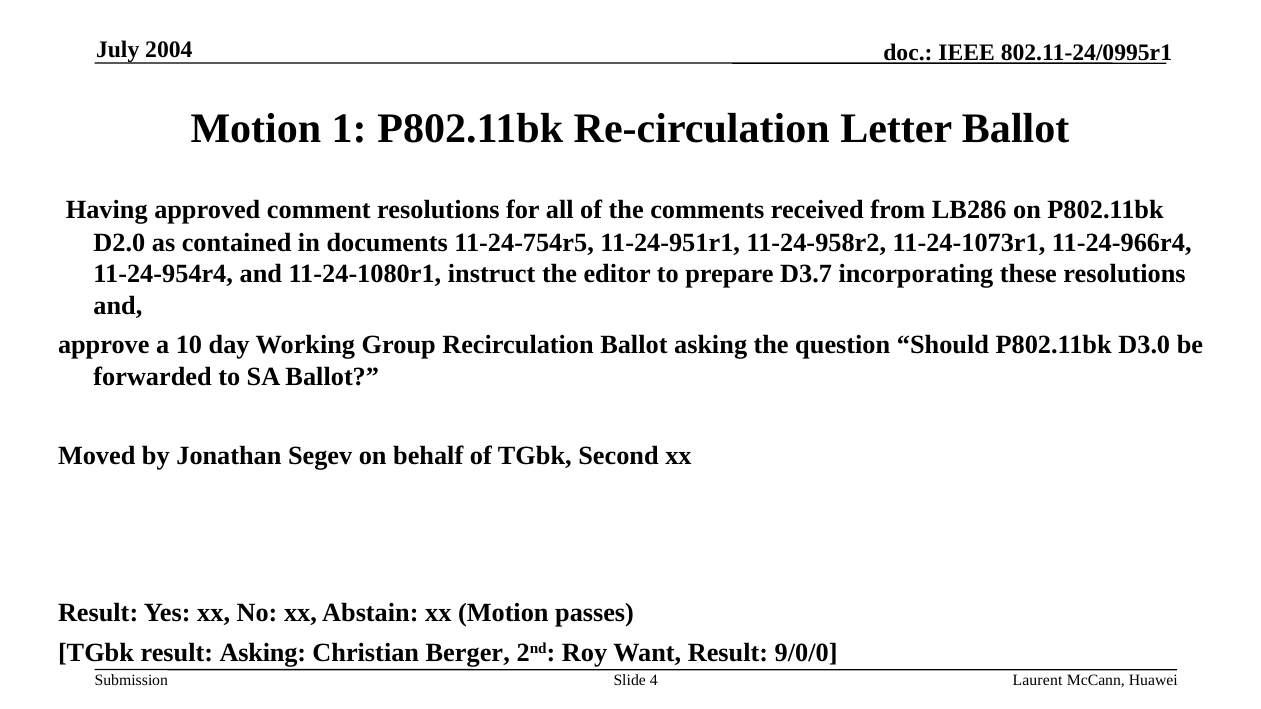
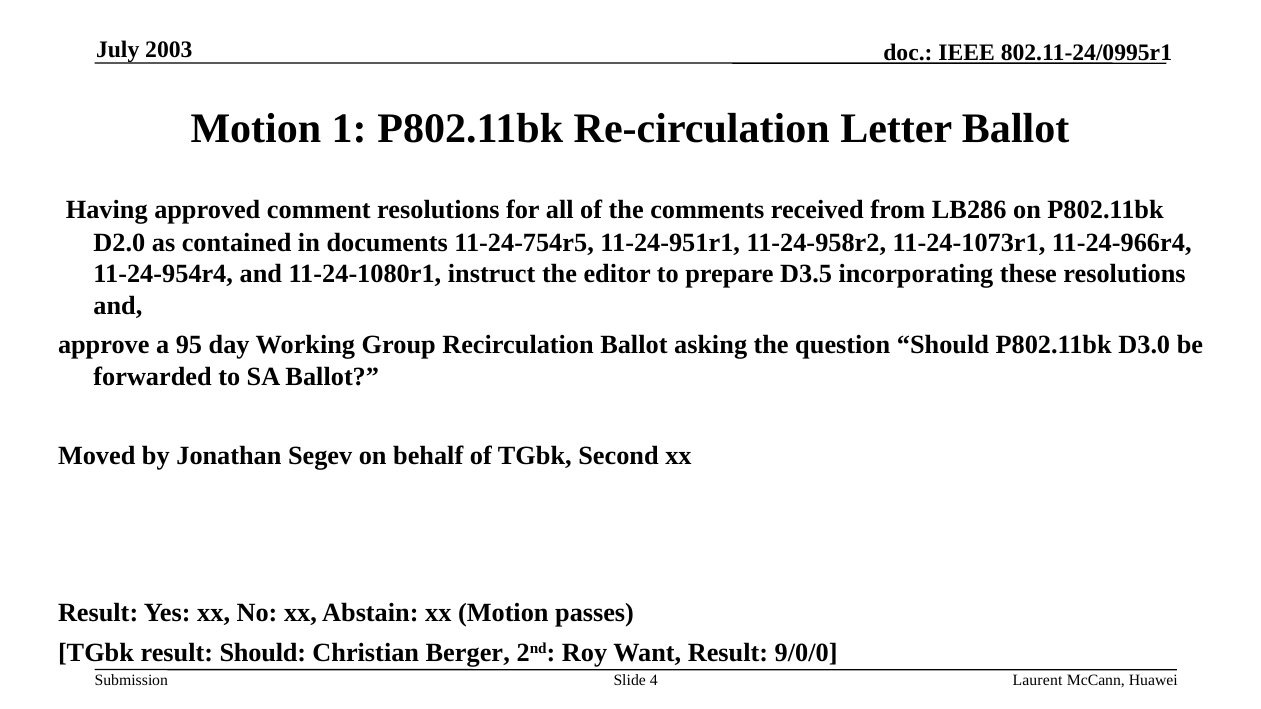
2004: 2004 -> 2003
D3.7: D3.7 -> D3.5
10: 10 -> 95
result Asking: Asking -> Should
